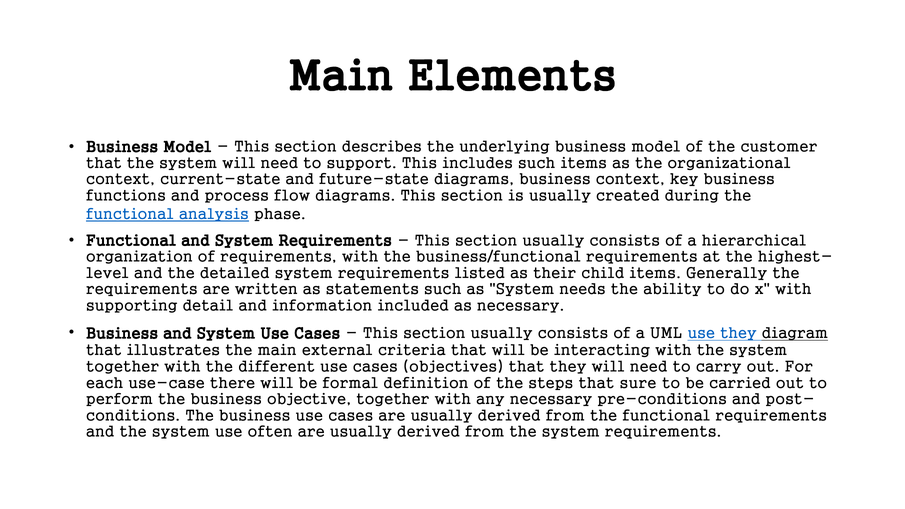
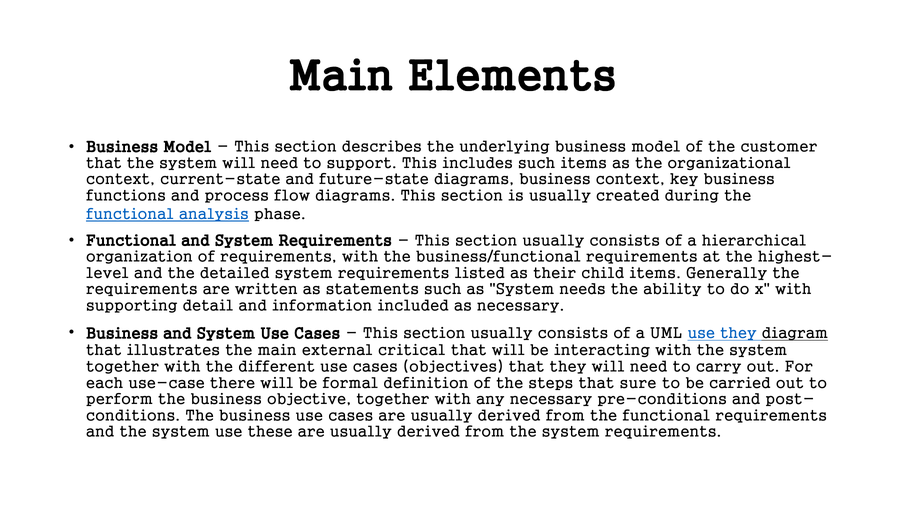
criteria: criteria -> critical
often: often -> these
